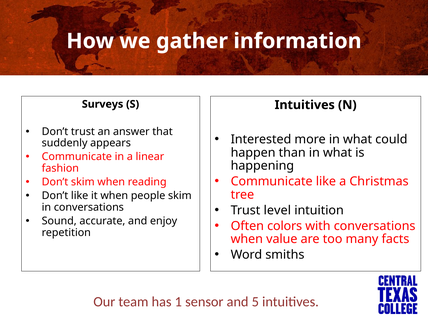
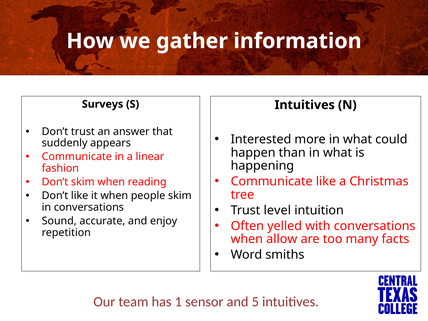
colors: colors -> yelled
value: value -> allow
